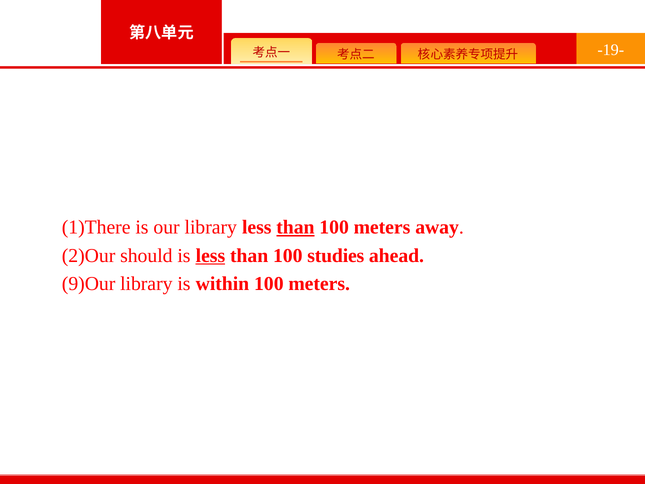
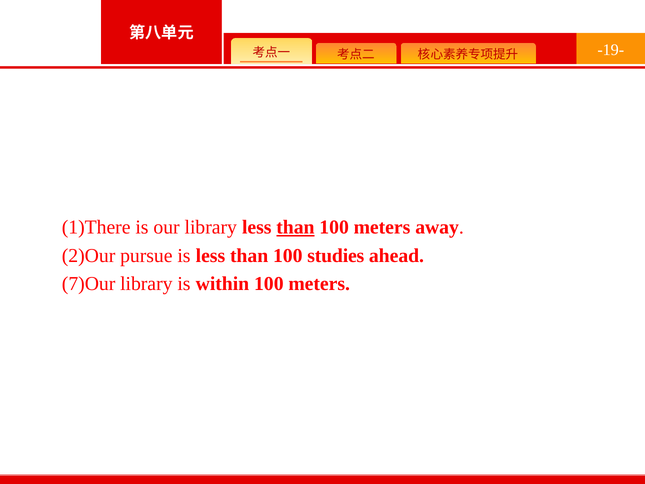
should: should -> pursue
less at (210, 255) underline: present -> none
9)Our: 9)Our -> 7)Our
